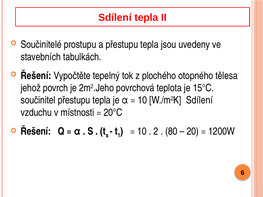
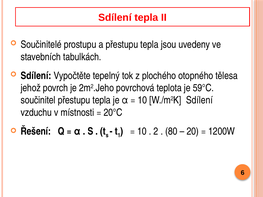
Řešení at (36, 76): Řešení -> Sdílení
15°C: 15°C -> 59°C
